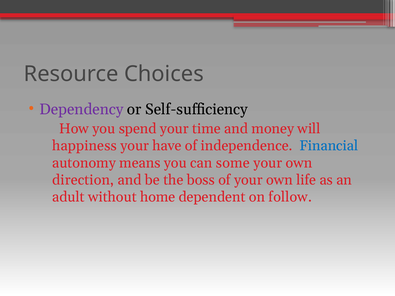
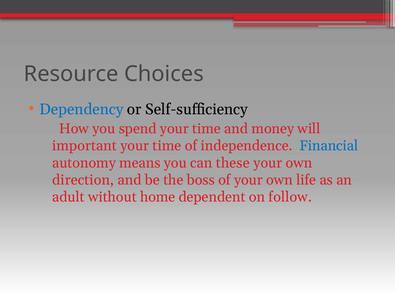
Dependency colour: purple -> blue
happiness: happiness -> important
have at (167, 146): have -> time
some: some -> these
